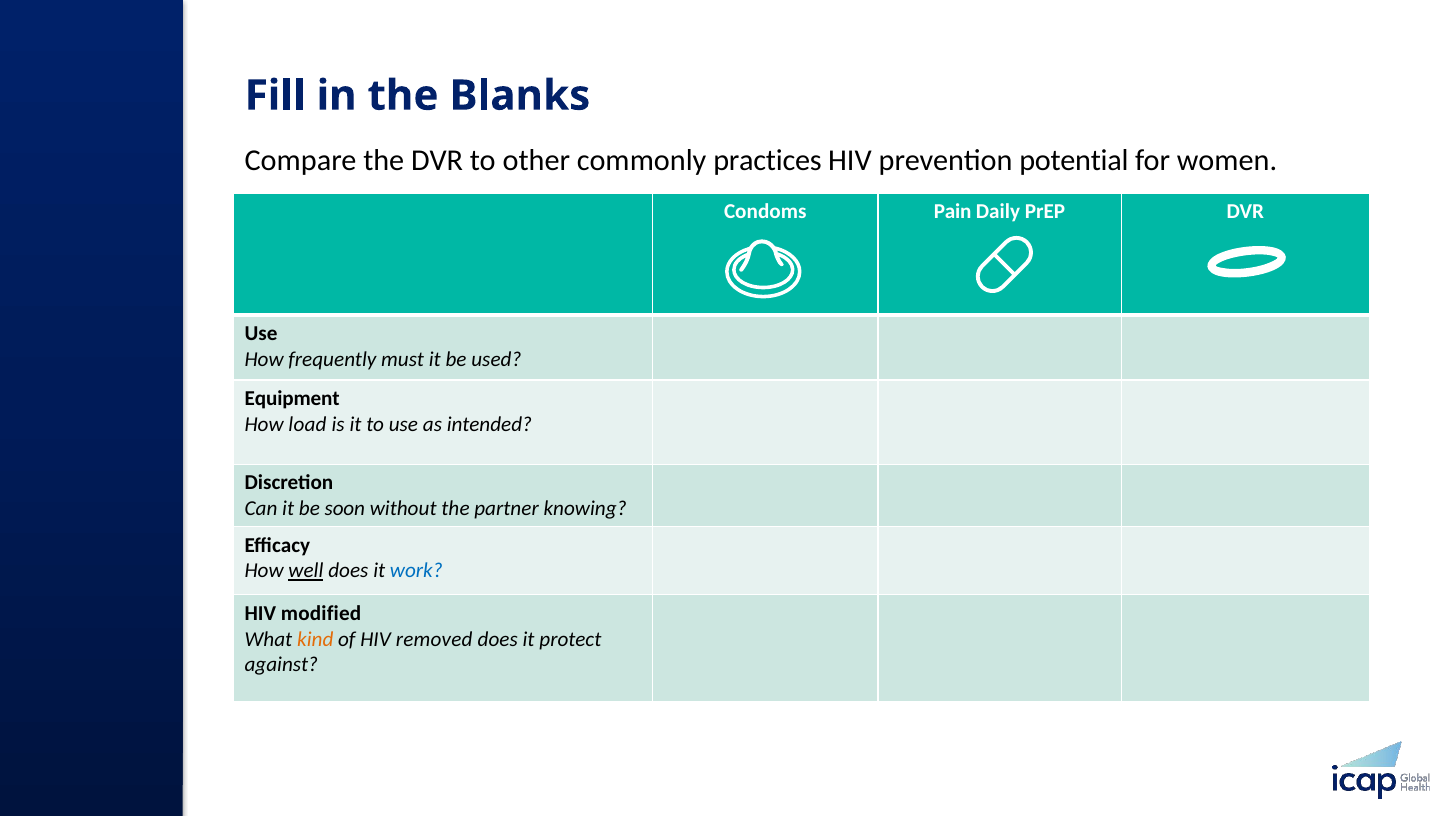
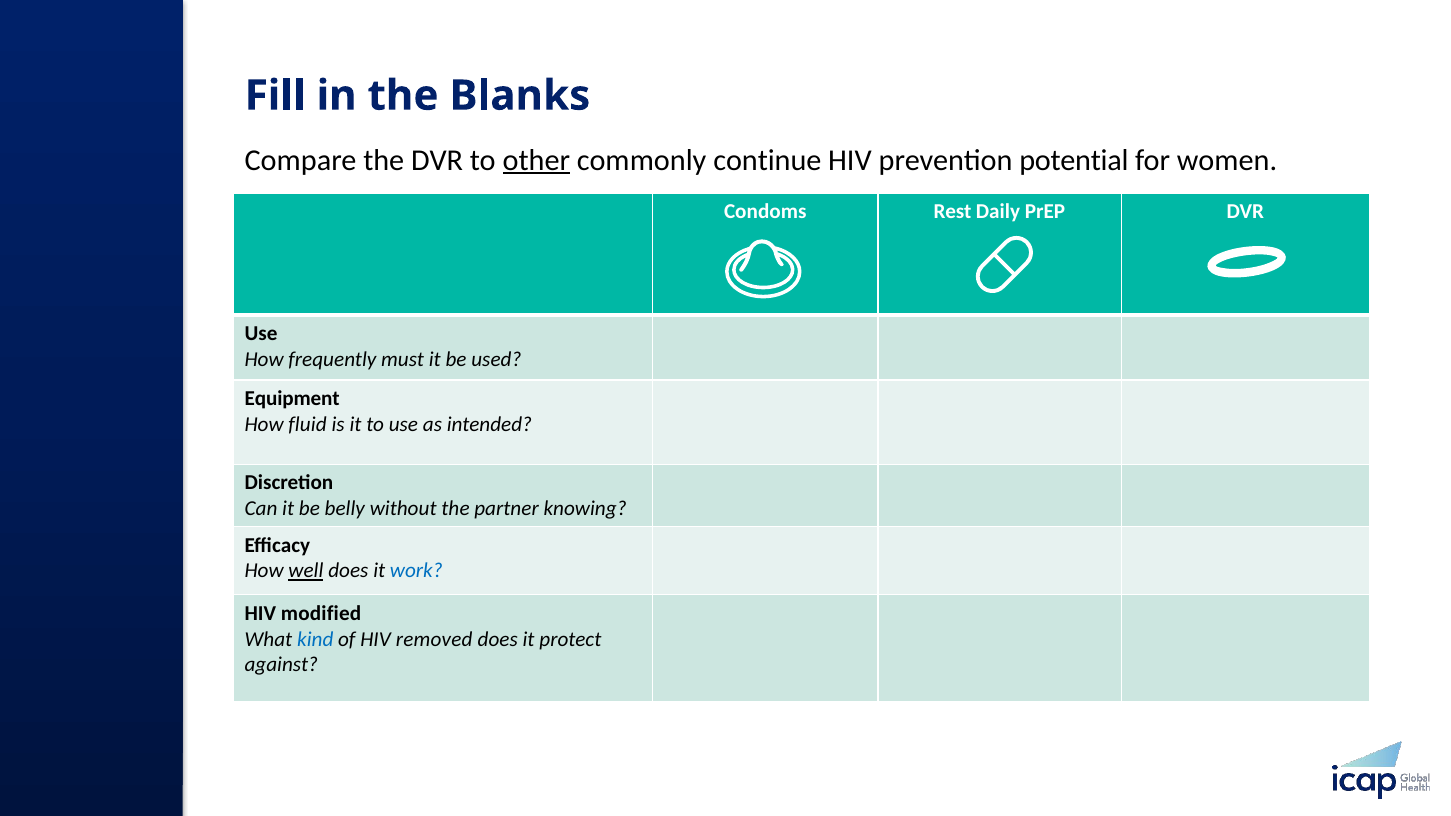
other underline: none -> present
practices: practices -> continue
Pain: Pain -> Rest
load: load -> fluid
soon: soon -> belly
kind colour: orange -> blue
